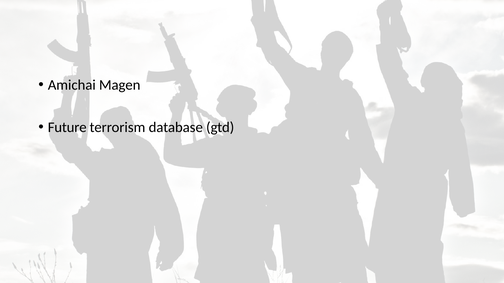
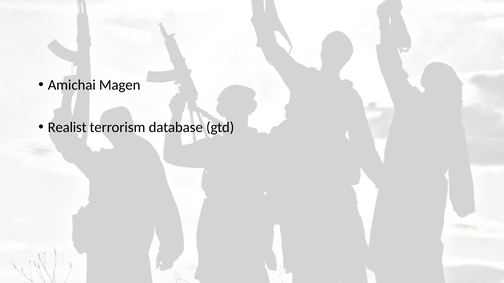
Future: Future -> Realist
